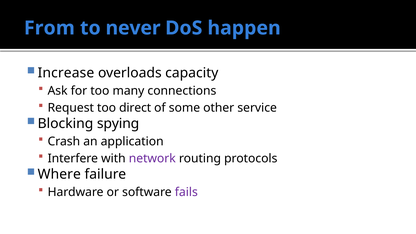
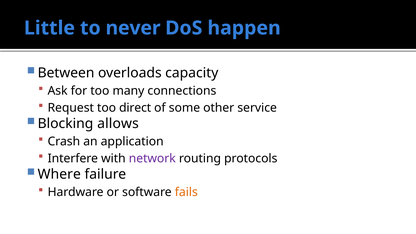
From: From -> Little
Increase: Increase -> Between
spying: spying -> allows
fails colour: purple -> orange
